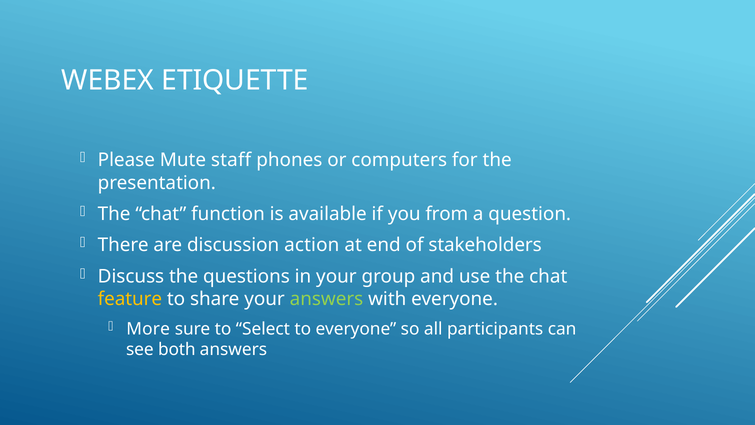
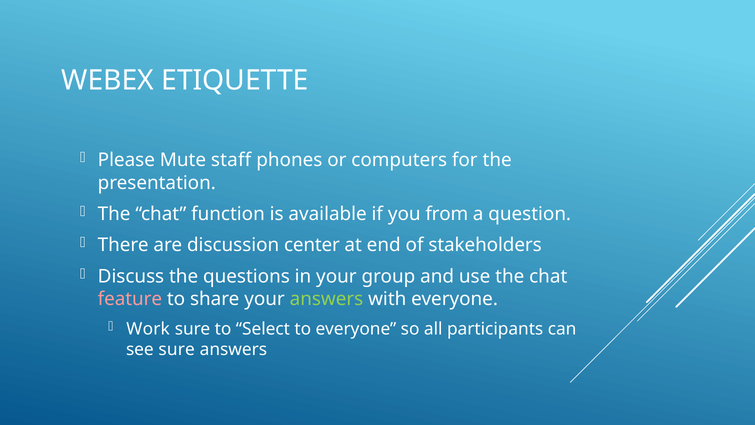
action: action -> center
feature colour: yellow -> pink
More: More -> Work
see both: both -> sure
